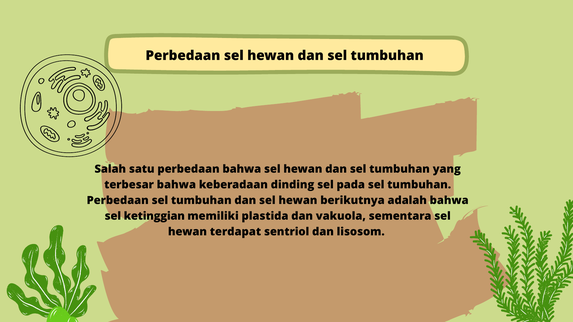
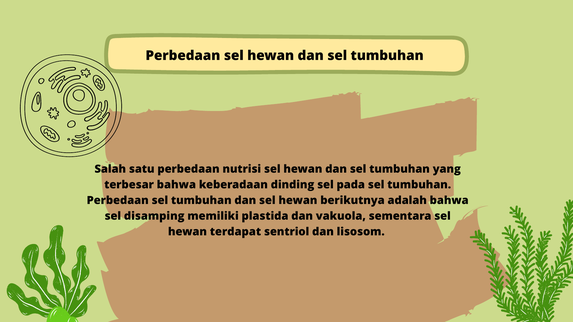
perbedaan bahwa: bahwa -> nutrisi
ketinggian: ketinggian -> disamping
